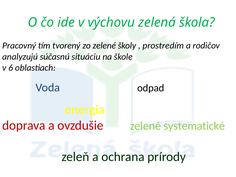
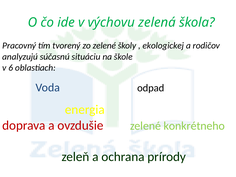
prostredím: prostredím -> ekologickej
systematické: systematické -> konkrétneho
